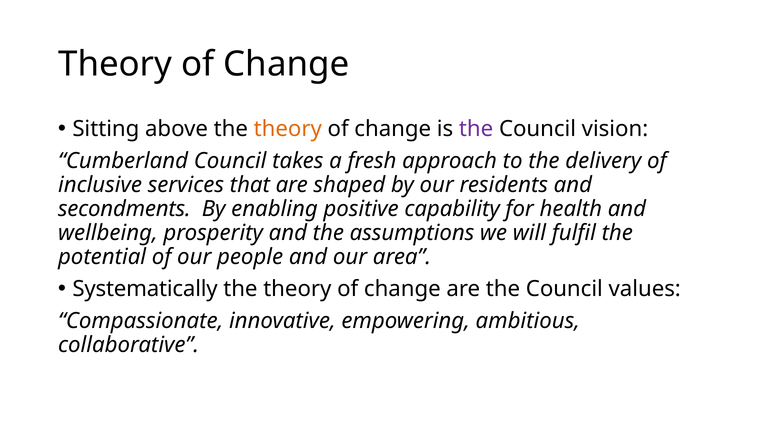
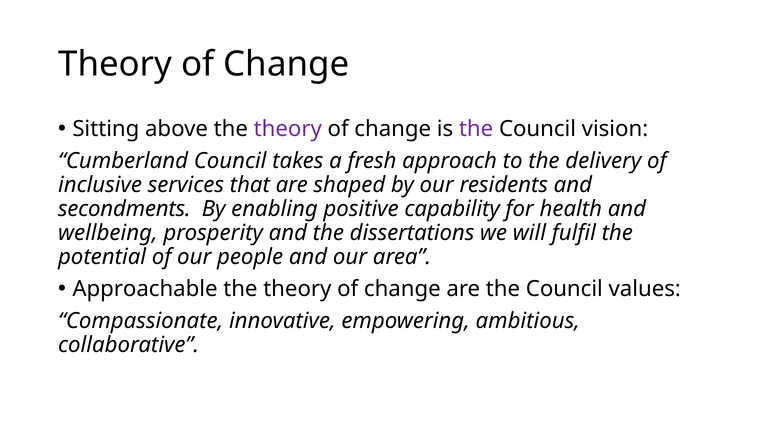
theory at (288, 129) colour: orange -> purple
assumptions: assumptions -> dissertations
Systematically: Systematically -> Approachable
